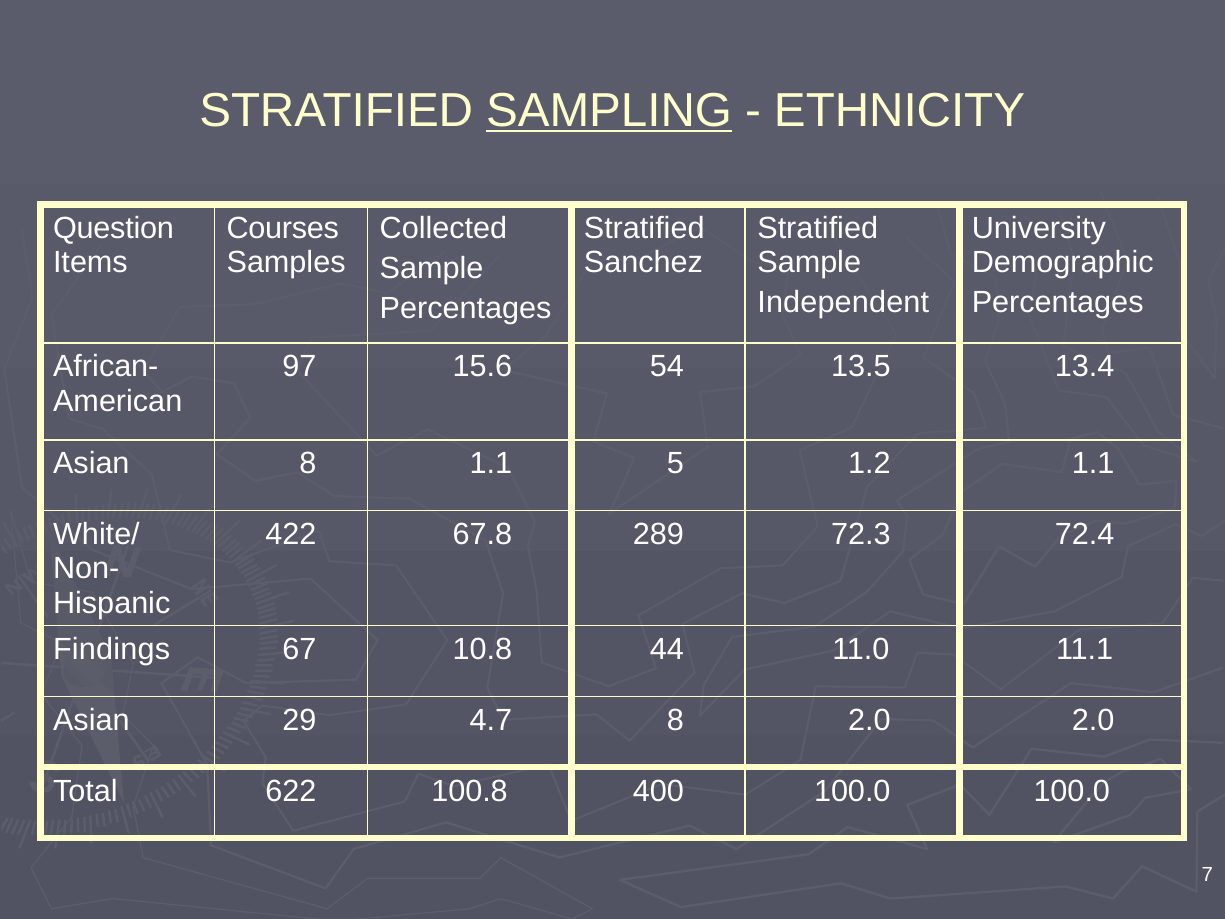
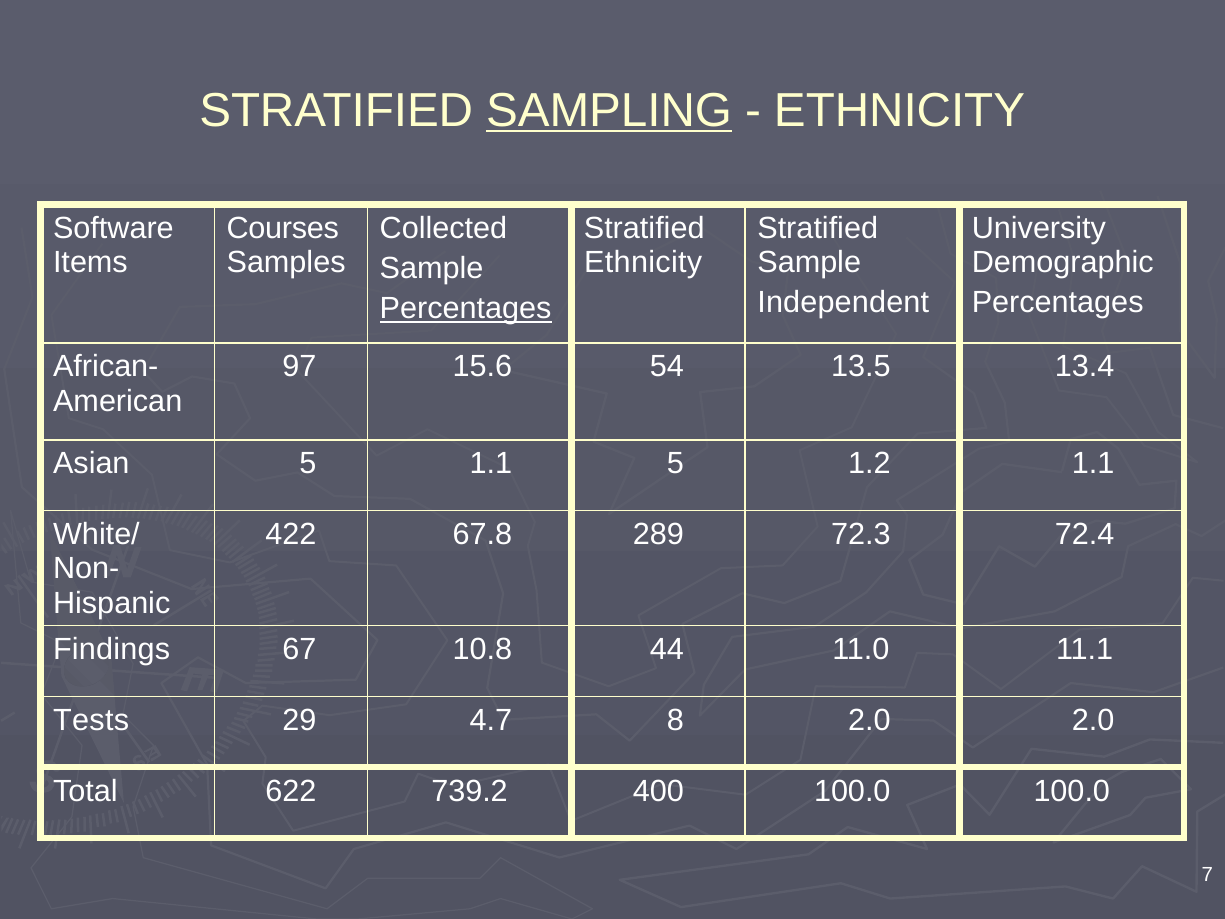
Question: Question -> Software
Sanchez at (643, 262): Sanchez -> Ethnicity
Percentages at (466, 309) underline: none -> present
Asian 8: 8 -> 5
Asian at (91, 720): Asian -> Tests
100.8: 100.8 -> 739.2
